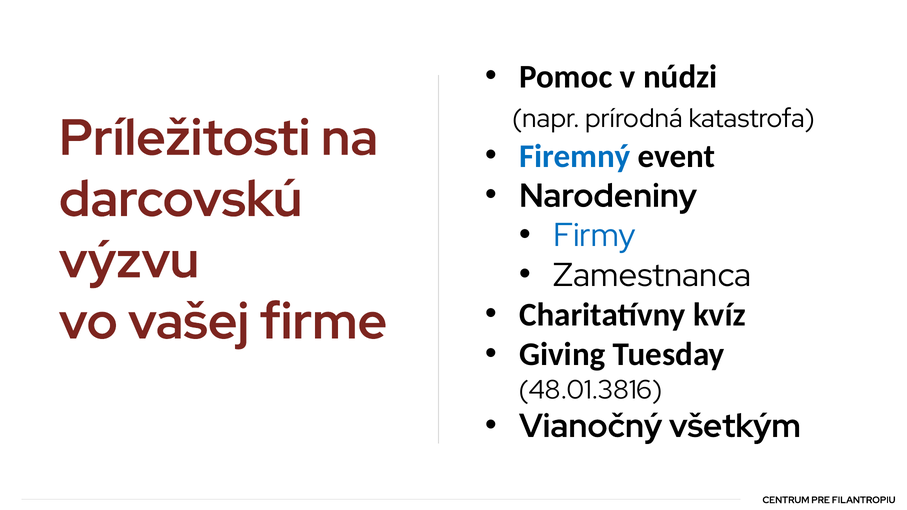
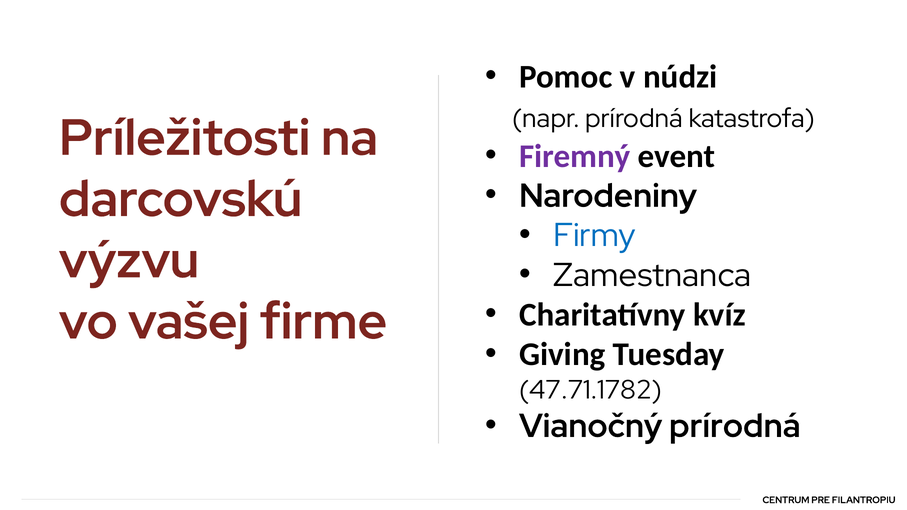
Firemný colour: blue -> purple
48.01.3816: 48.01.3816 -> 47.71.1782
Vianočný všetkým: všetkým -> prírodná
